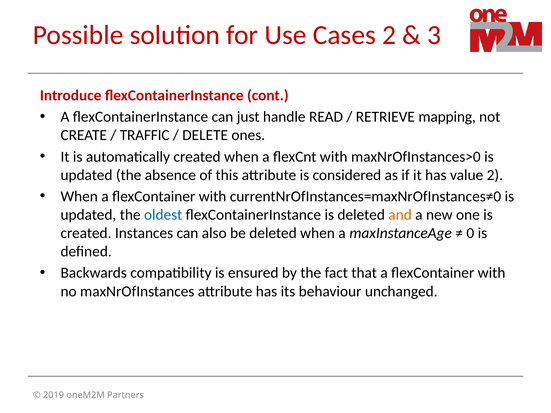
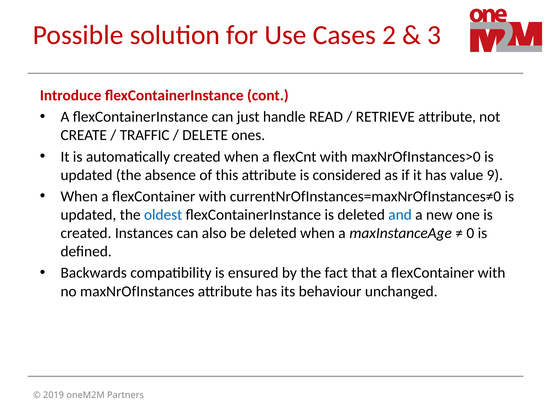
RETRIEVE mapping: mapping -> attribute
value 2: 2 -> 9
and colour: orange -> blue
